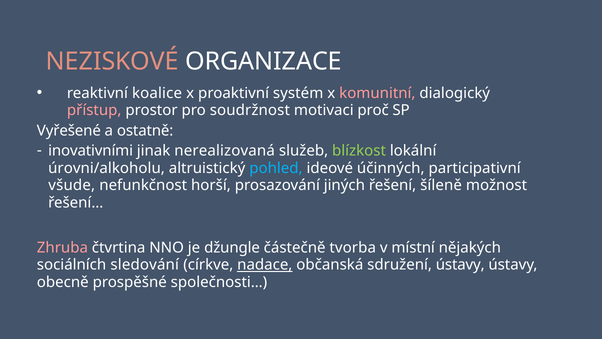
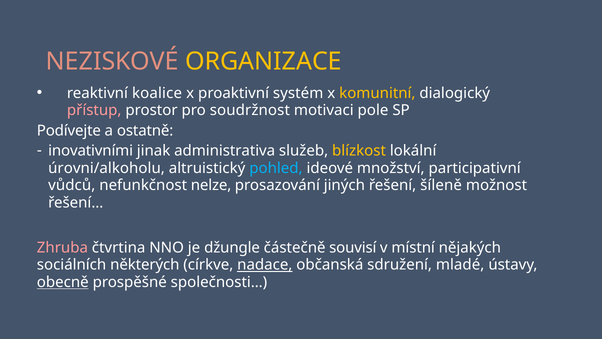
ORGANIZACE colour: white -> yellow
komunitní colour: pink -> yellow
proč: proč -> pole
Vyřešené: Vyřešené -> Podívejte
nerealizovaná: nerealizovaná -> administrativa
blízkost colour: light green -> yellow
účinných: účinných -> množství
všude: všude -> vůdců
horší: horší -> nelze
tvorba: tvorba -> souvisí
sledování: sledování -> některých
sdružení ústavy: ústavy -> mladé
obecně underline: none -> present
